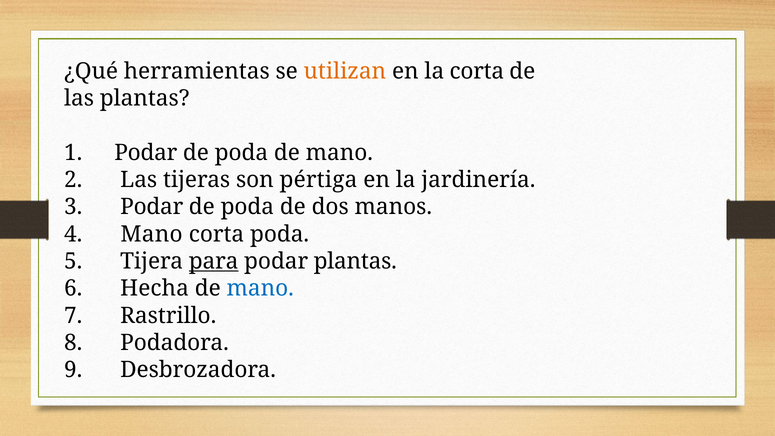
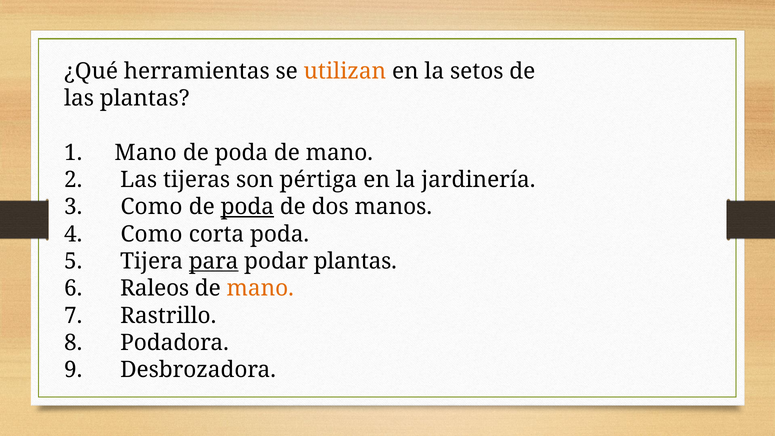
la corta: corta -> setos
Podar at (146, 153): Podar -> Mano
Podar at (152, 207): Podar -> Como
poda at (247, 207) underline: none -> present
Mano at (152, 234): Mano -> Como
Hecha: Hecha -> Raleos
mano at (260, 288) colour: blue -> orange
